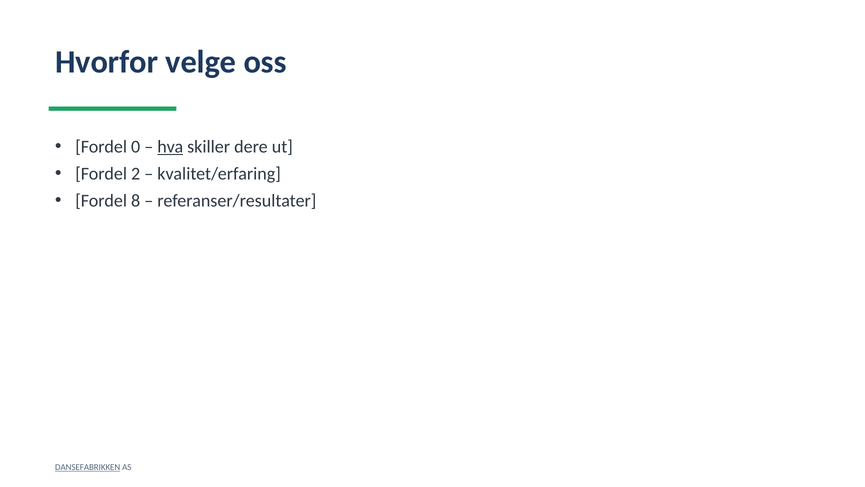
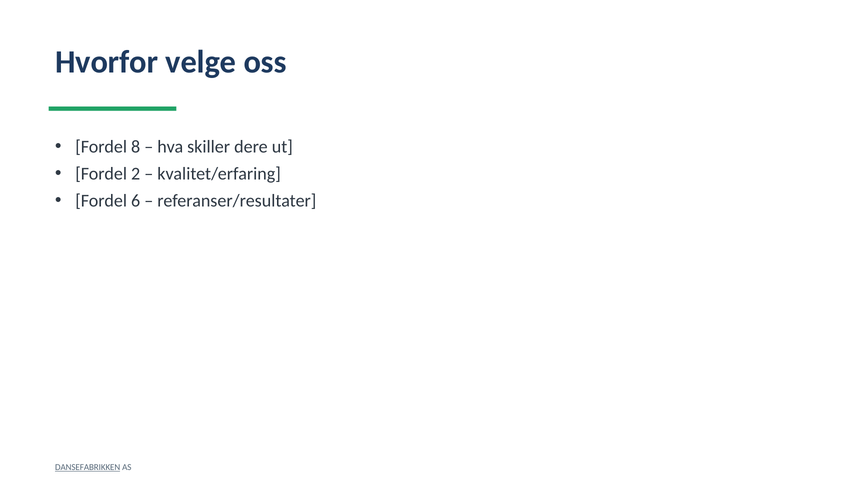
0: 0 -> 8
hva underline: present -> none
8: 8 -> 6
